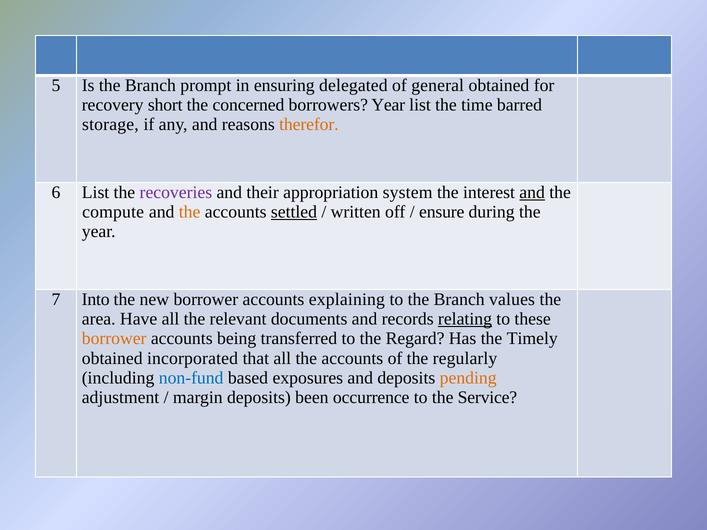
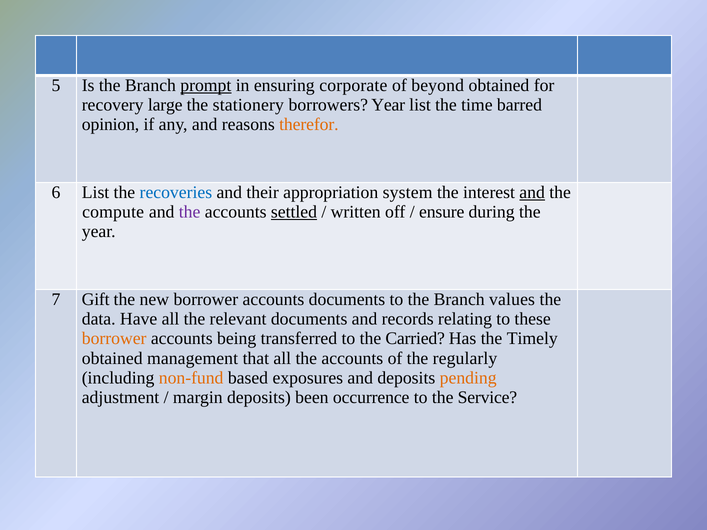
prompt underline: none -> present
delegated: delegated -> corporate
general: general -> beyond
short: short -> large
concerned: concerned -> stationery
storage: storage -> opinion
recoveries colour: purple -> blue
the at (190, 212) colour: orange -> purple
Into: Into -> Gift
accounts explaining: explaining -> documents
area: area -> data
relating underline: present -> none
Regard: Regard -> Carried
incorporated: incorporated -> management
non-fund colour: blue -> orange
